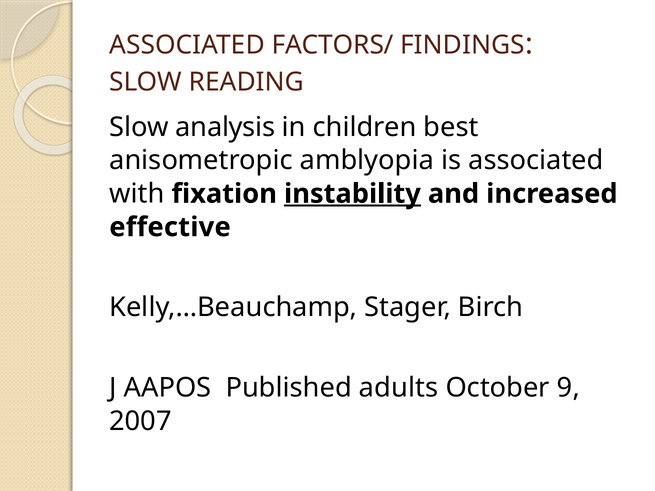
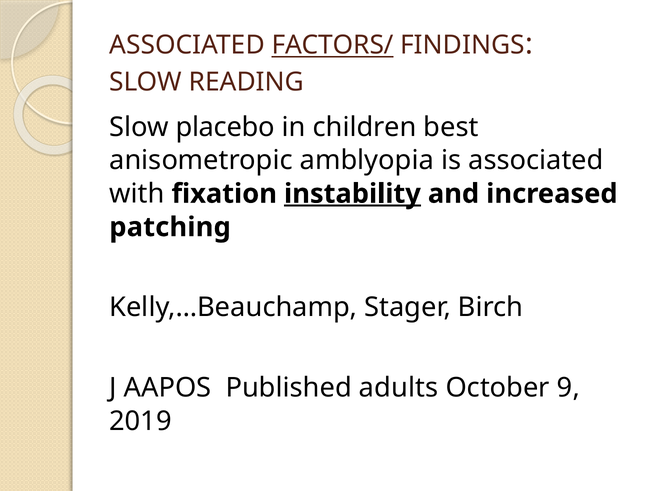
FACTORS/ underline: none -> present
analysis: analysis -> placebo
effective: effective -> patching
2007: 2007 -> 2019
